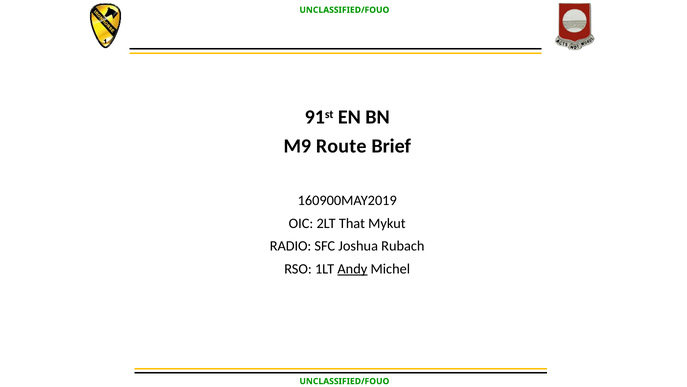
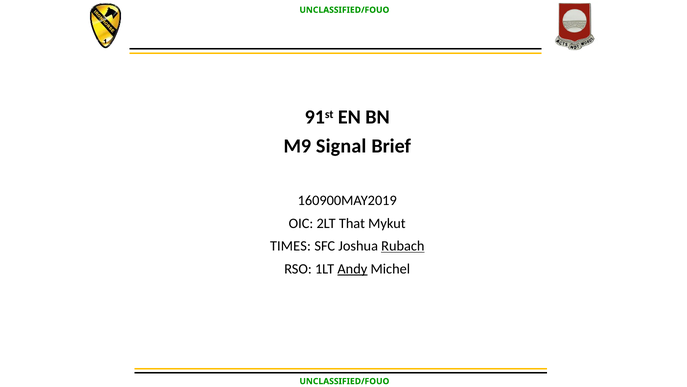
Route: Route -> Signal
RADIO: RADIO -> TIMES
Rubach underline: none -> present
